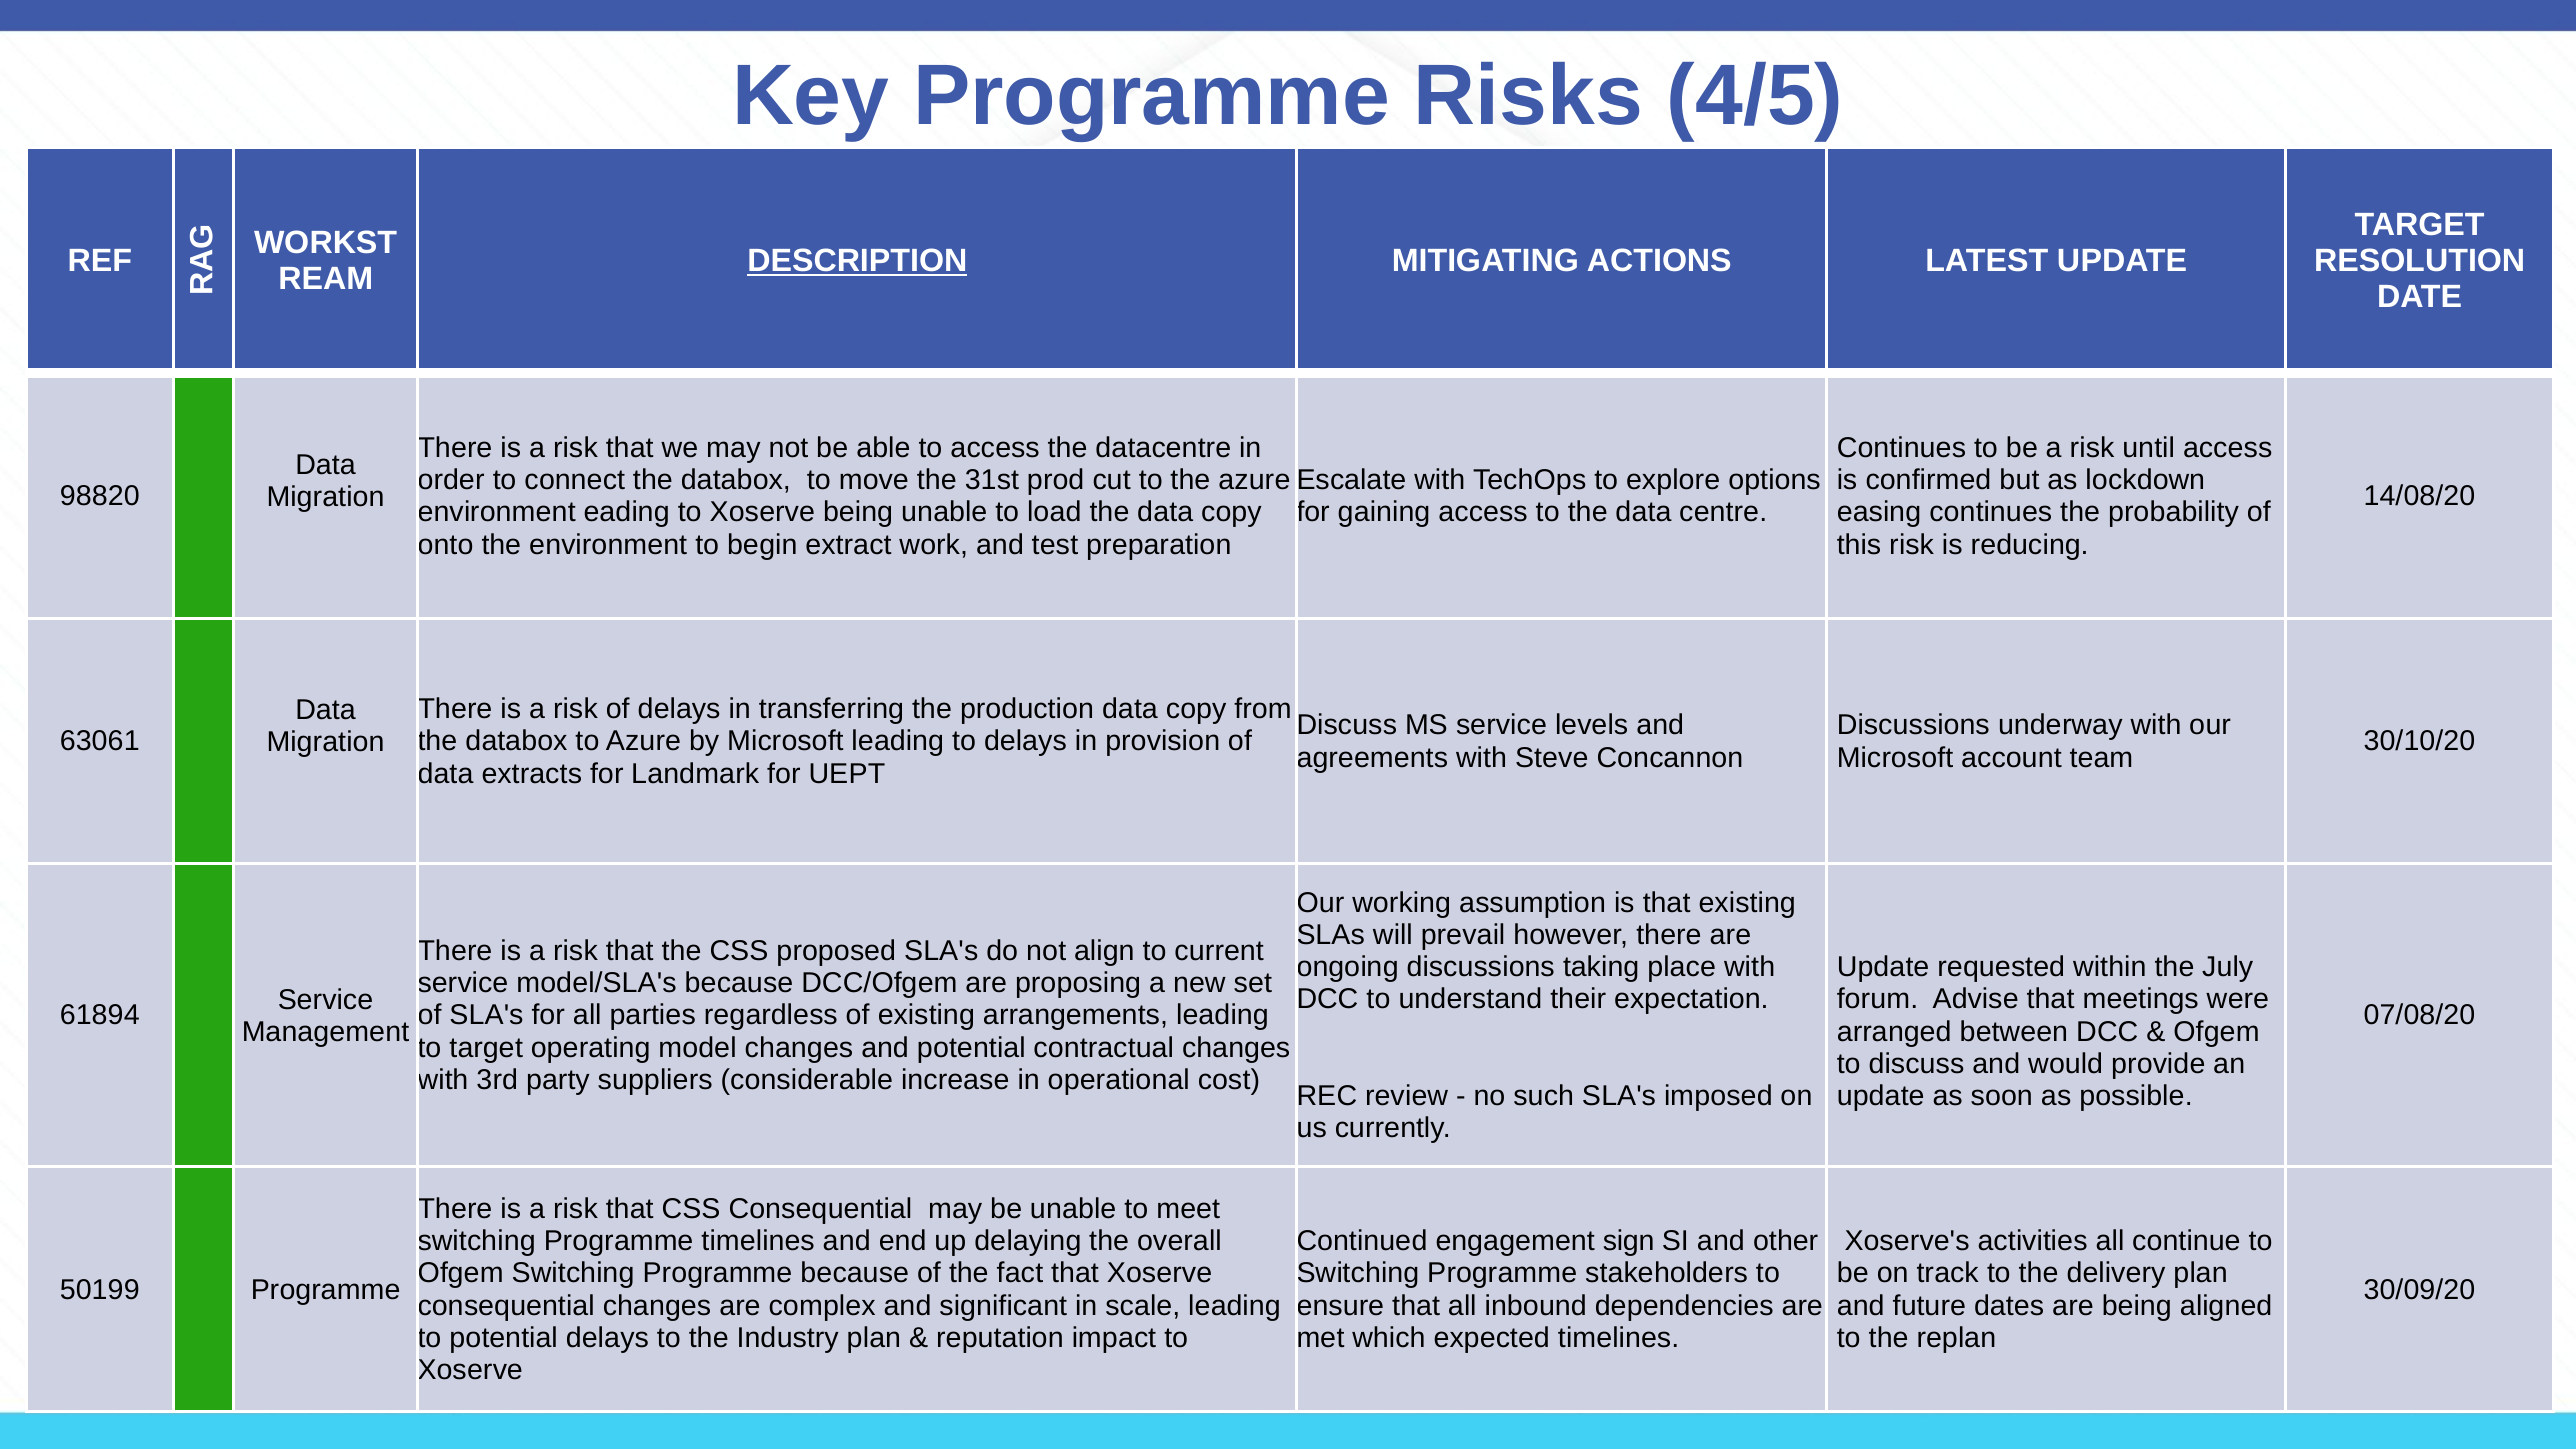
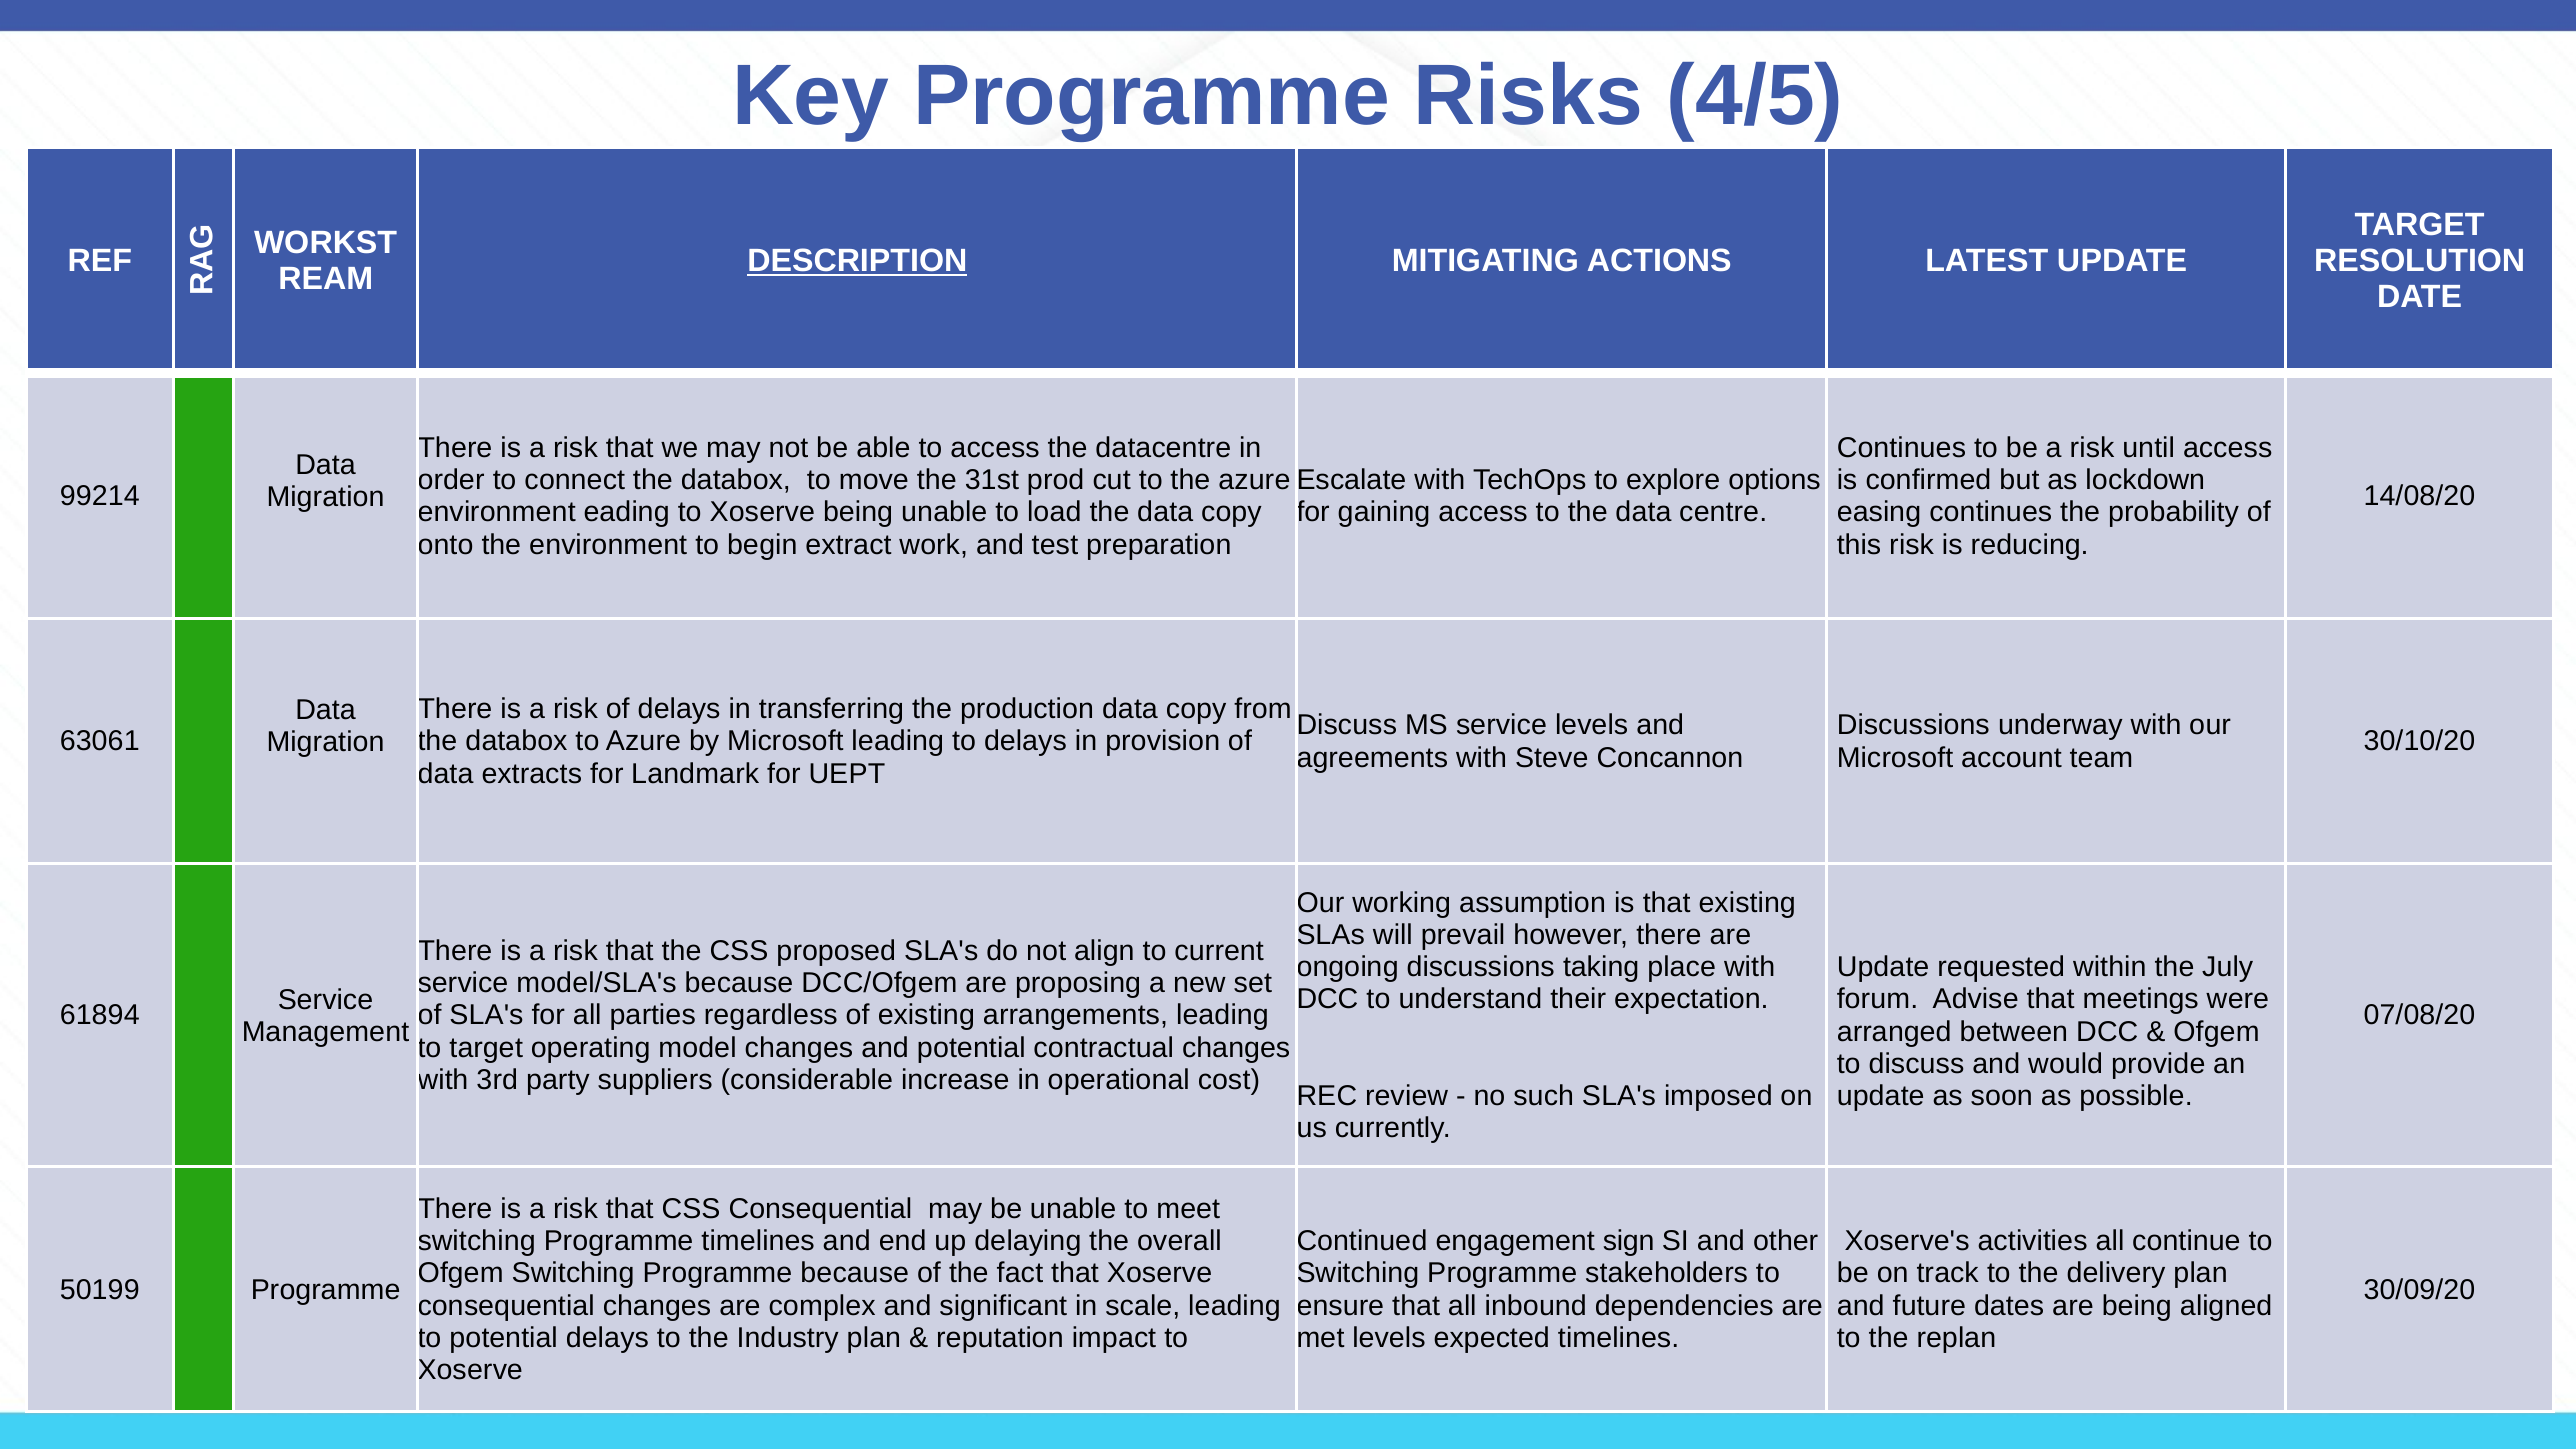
98820: 98820 -> 99214
met which: which -> levels
